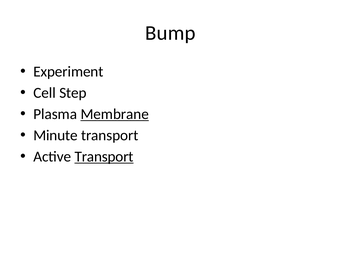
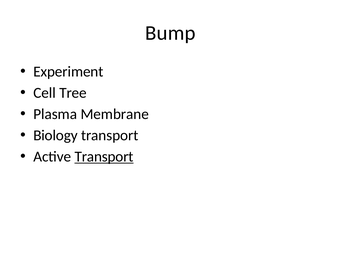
Step: Step -> Tree
Membrane underline: present -> none
Minute: Minute -> Biology
